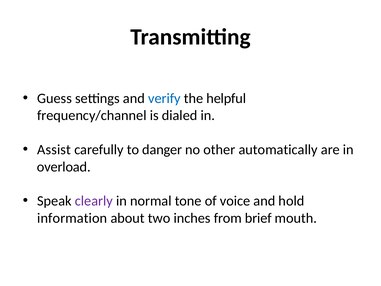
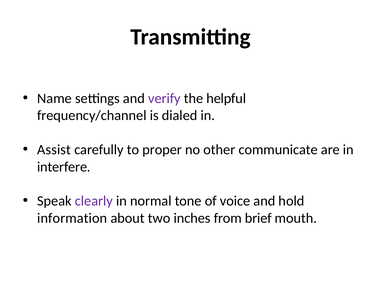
Guess: Guess -> Name
verify colour: blue -> purple
danger: danger -> proper
automatically: automatically -> communicate
overload: overload -> interfere
